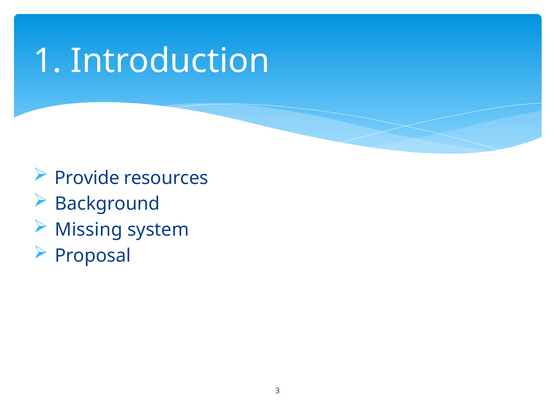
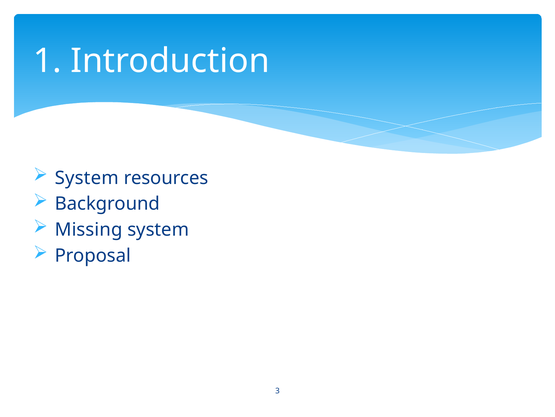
Provide at (87, 178): Provide -> System
